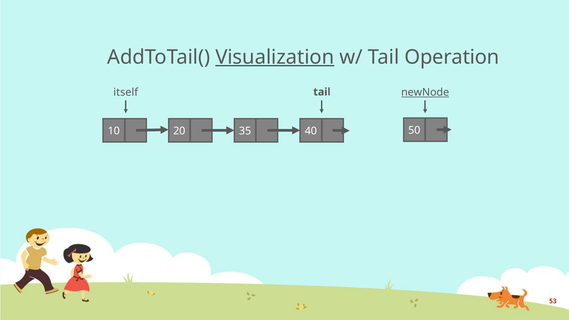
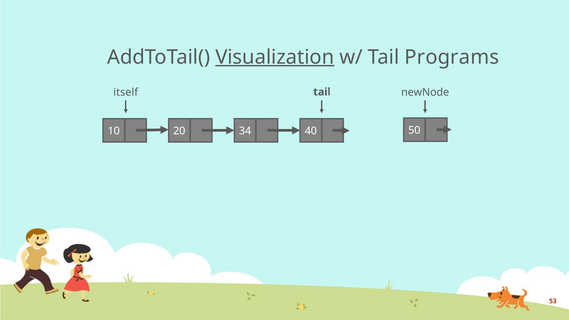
Operation: Operation -> Programs
newNode underline: present -> none
35: 35 -> 34
